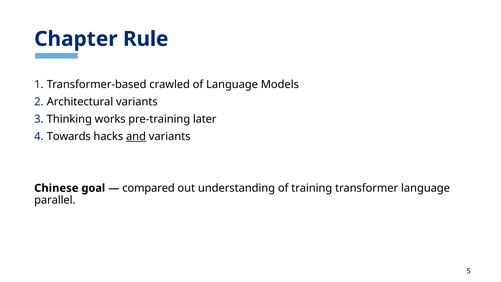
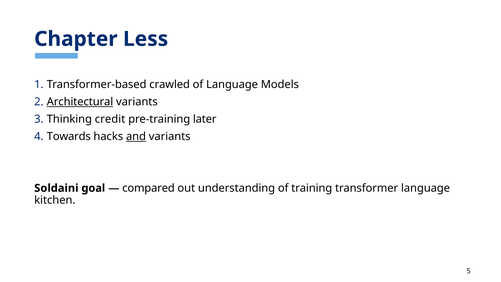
Rule: Rule -> Less
Architectural underline: none -> present
works: works -> credit
Chinese: Chinese -> Soldaini
parallel: parallel -> kitchen
